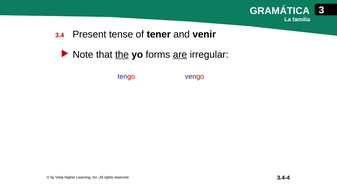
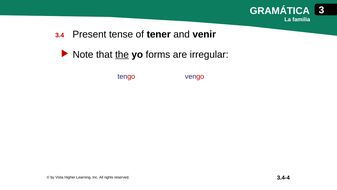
are underline: present -> none
